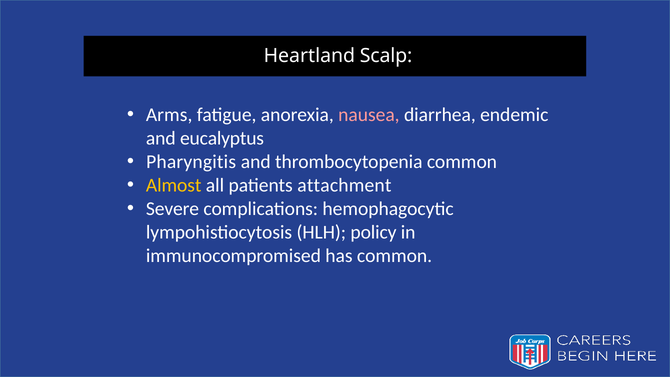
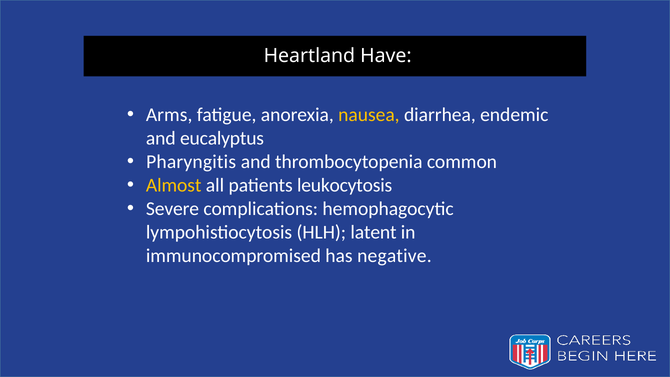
Scalp: Scalp -> Have
nausea colour: pink -> yellow
attachment: attachment -> leukocytosis
policy: policy -> latent
has common: common -> negative
